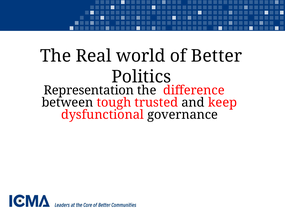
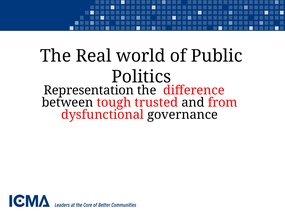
Better: Better -> Public
keep: keep -> from
